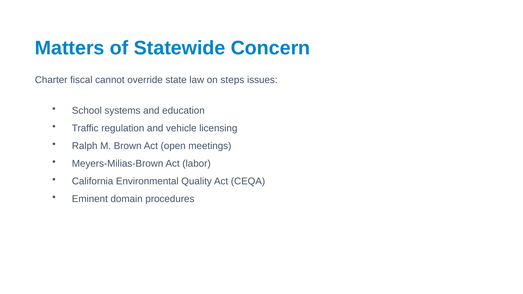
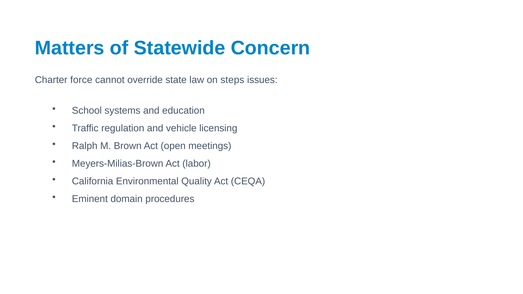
fiscal: fiscal -> force
